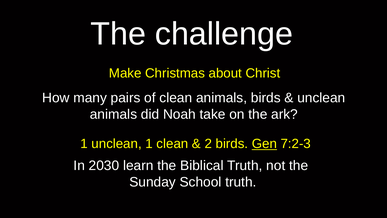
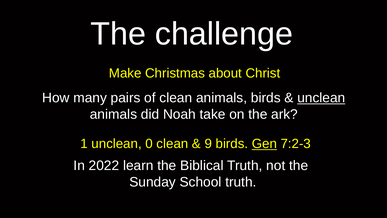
unclean at (321, 98) underline: none -> present
unclean 1: 1 -> 0
2: 2 -> 9
2030: 2030 -> 2022
